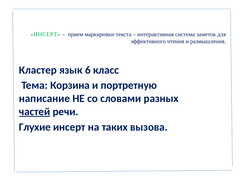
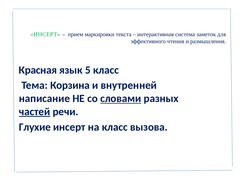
Кластер: Кластер -> Красная
6: 6 -> 5
портретную: портретную -> внутренней
словами underline: none -> present
на таких: таких -> класс
